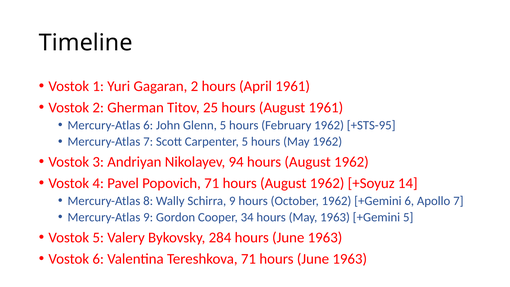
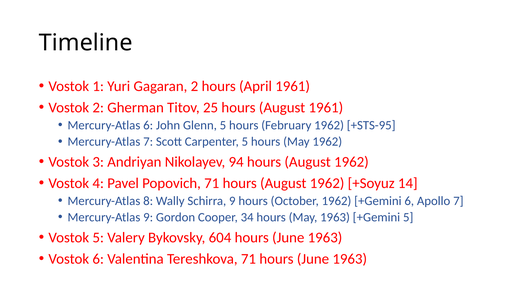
284: 284 -> 604
